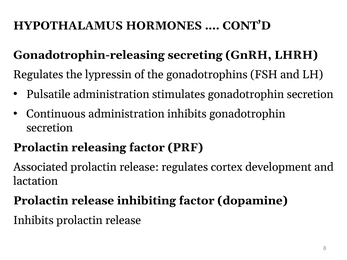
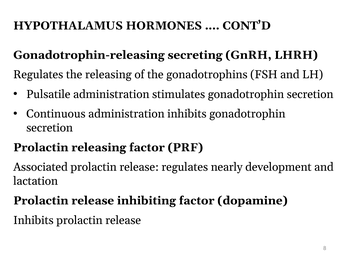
the lypressin: lypressin -> releasing
cortex: cortex -> nearly
